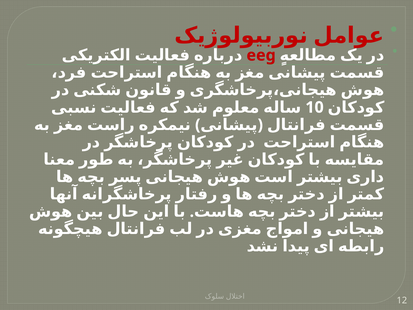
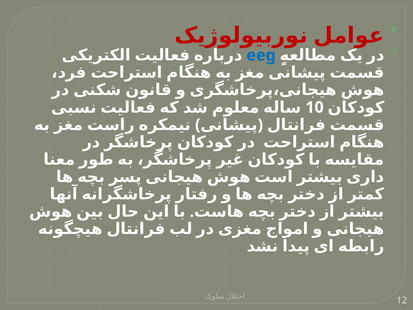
eeg colour: red -> blue
